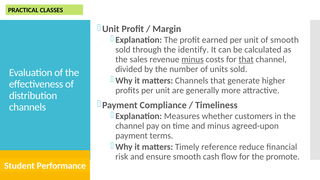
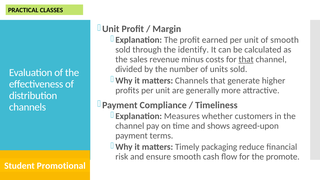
minus at (193, 59) underline: present -> none
and minus: minus -> shows
reference: reference -> packaging
Performance: Performance -> Promotional
